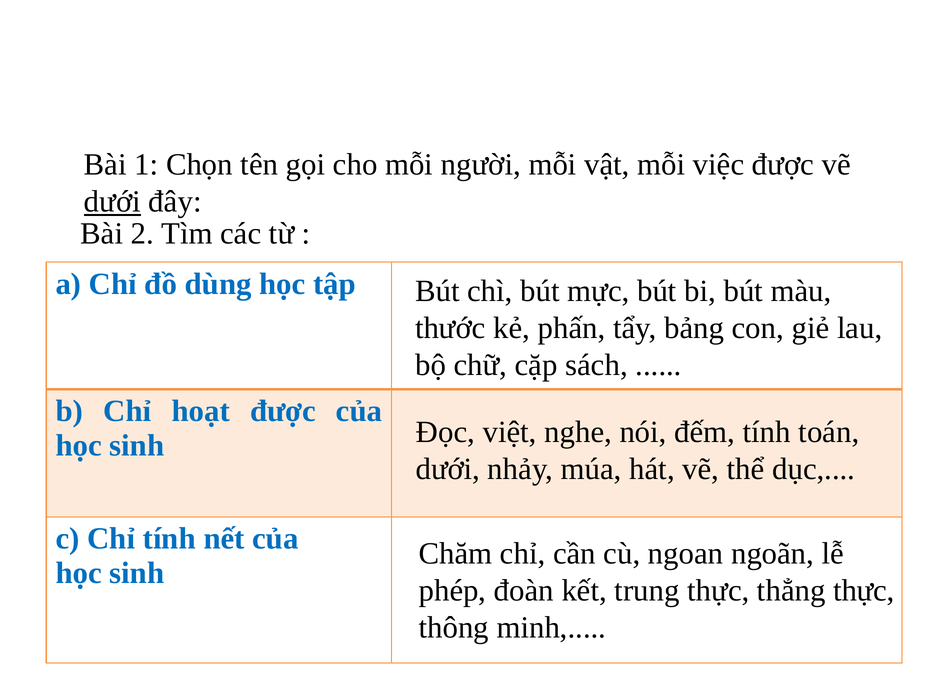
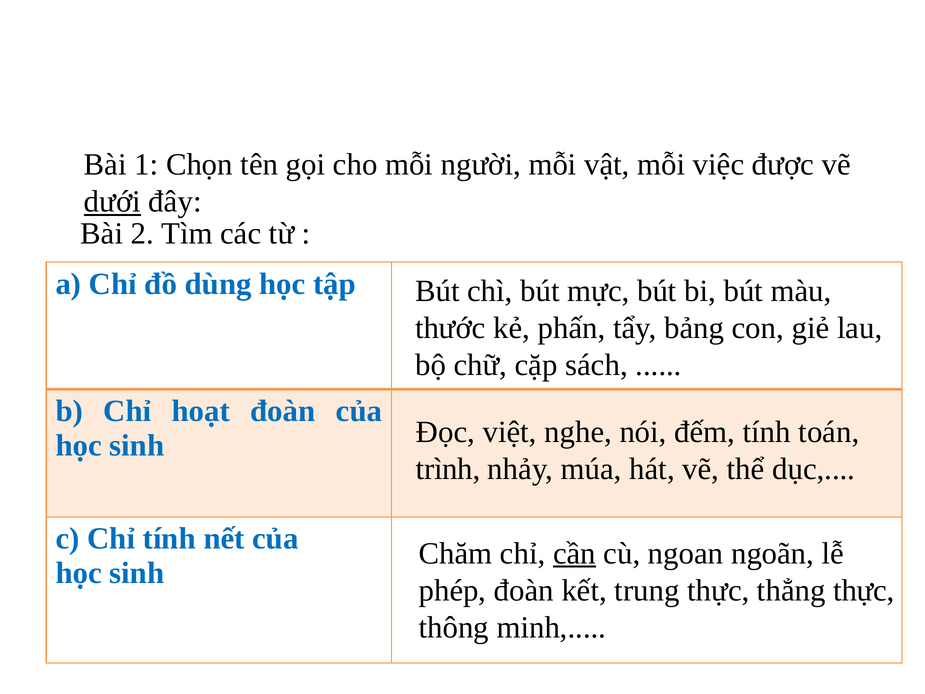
hoạt được: được -> đoàn
dưới at (448, 469): dưới -> trình
cần underline: none -> present
